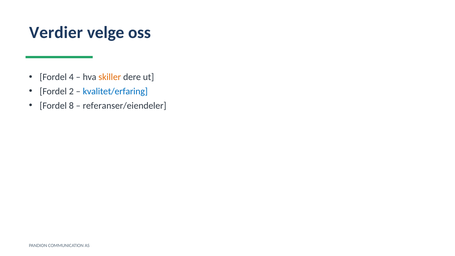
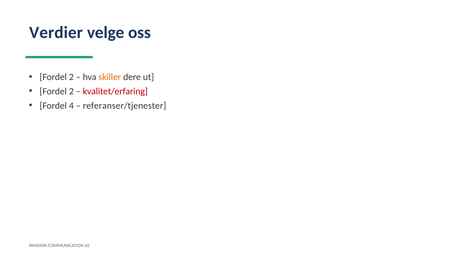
4 at (71, 77): 4 -> 2
kvalitet/erfaring colour: blue -> red
8: 8 -> 4
referanser/eiendeler: referanser/eiendeler -> referanser/tjenester
